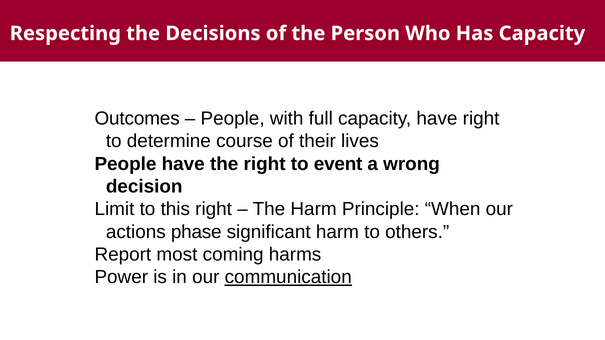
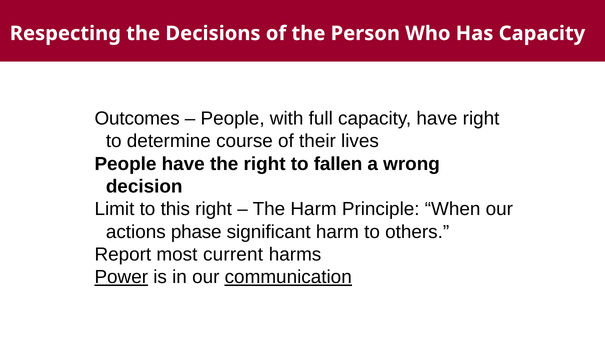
event: event -> fallen
coming: coming -> current
Power underline: none -> present
